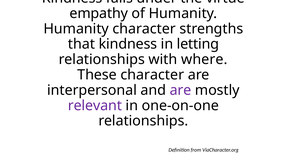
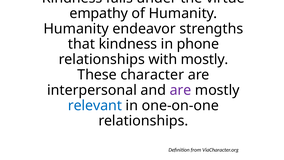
Humanity character: character -> endeavor
letting: letting -> phone
with where: where -> mostly
relevant colour: purple -> blue
